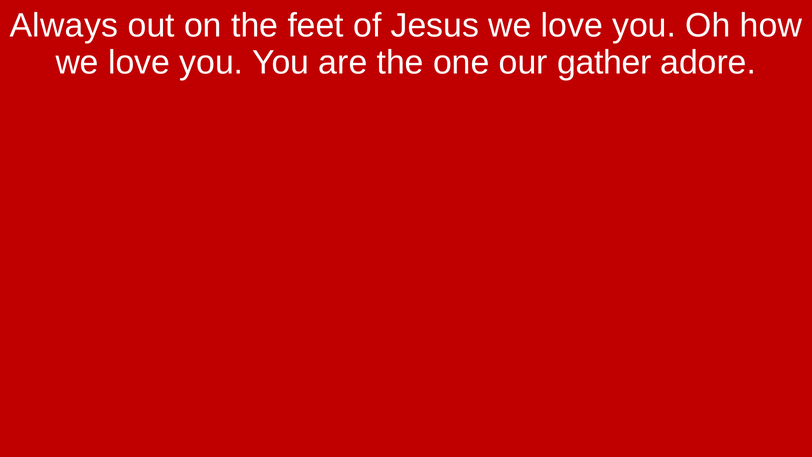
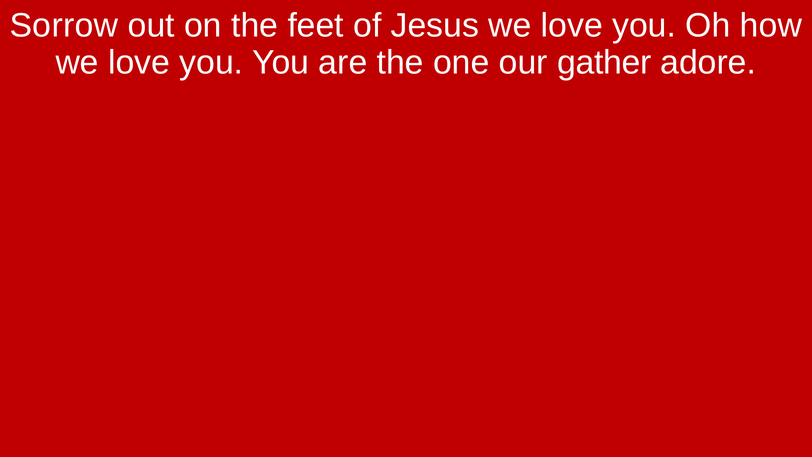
Always: Always -> Sorrow
